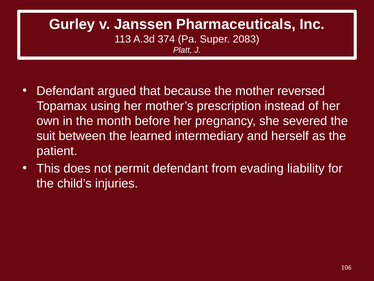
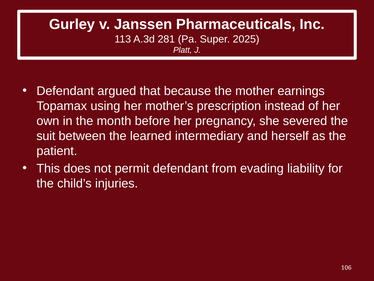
374: 374 -> 281
2083: 2083 -> 2025
reversed: reversed -> earnings
